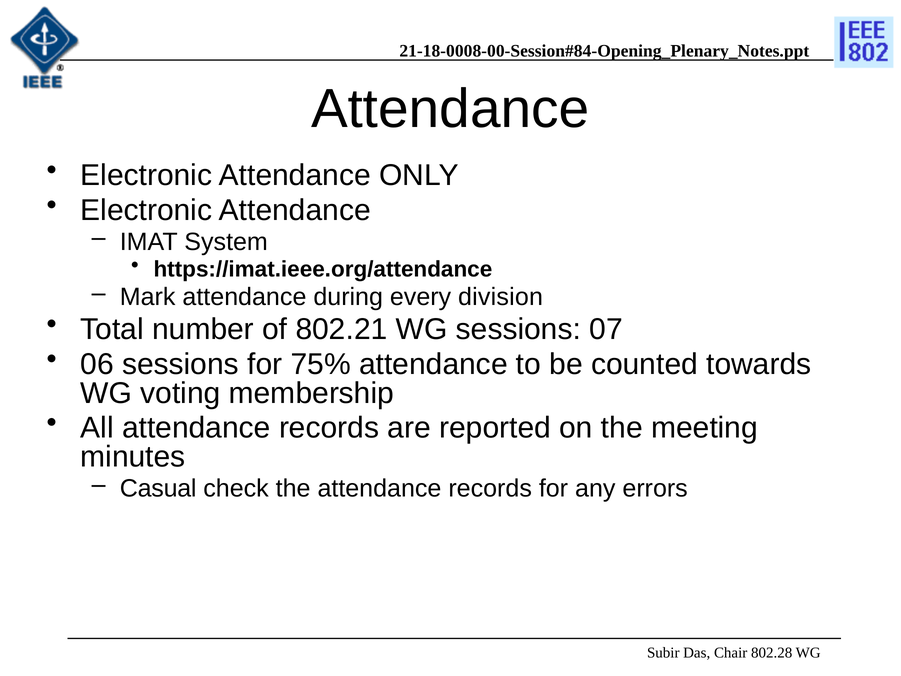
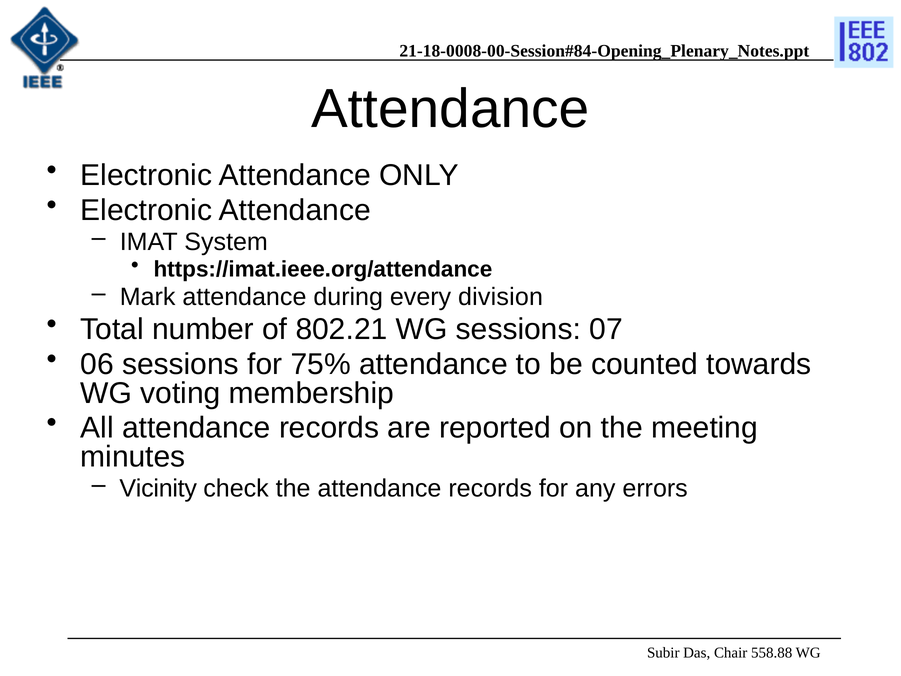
Casual: Casual -> Vicinity
802.28: 802.28 -> 558.88
